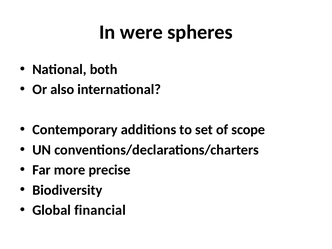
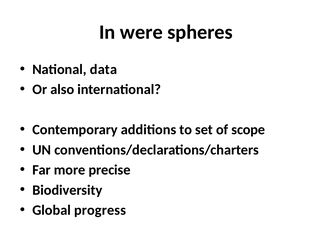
both: both -> data
financial: financial -> progress
